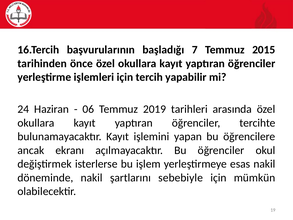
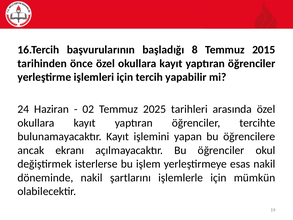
7: 7 -> 8
06: 06 -> 02
2019: 2019 -> 2025
sebebiyle: sebebiyle -> işlemlerle
